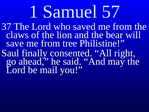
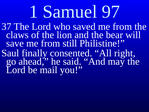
57: 57 -> 97
tree: tree -> still
